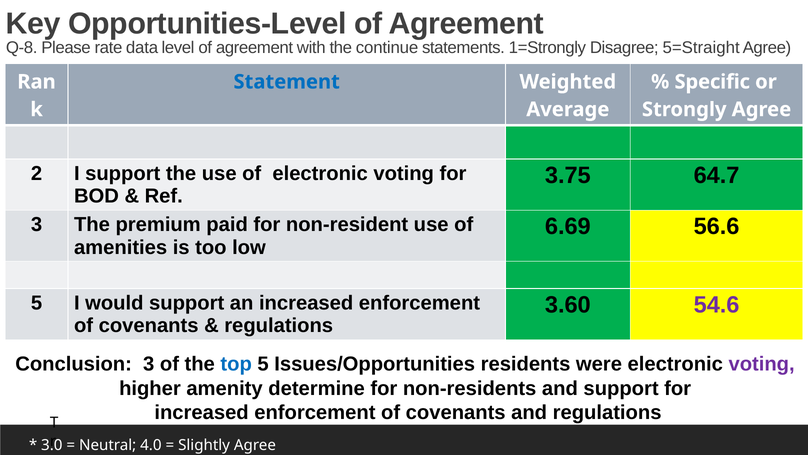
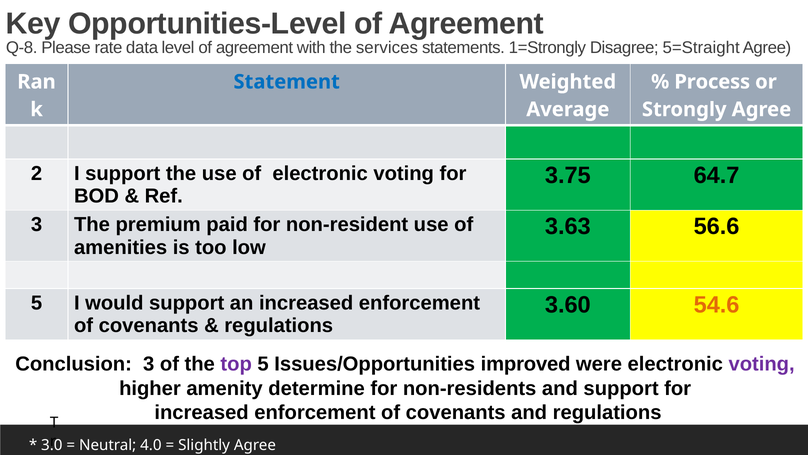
continue: continue -> services
Specific: Specific -> Process
6.69: 6.69 -> 3.63
54.6 colour: purple -> orange
top colour: blue -> purple
residents: residents -> improved
